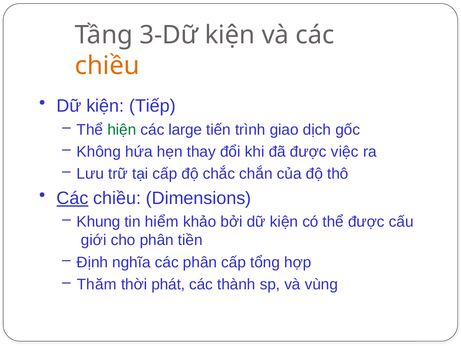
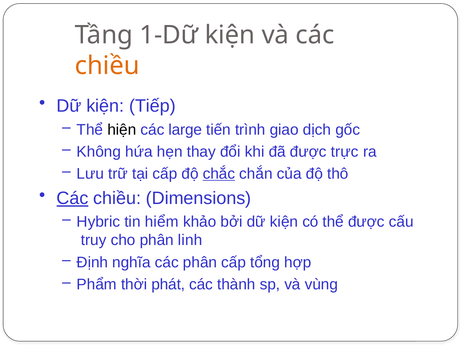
3-Dữ: 3-Dữ -> 1-Dữ
hiện colour: green -> black
việc: việc -> trực
chắc underline: none -> present
Khung: Khung -> Hybric
giới: giới -> truy
tiền: tiền -> linh
Thăm: Thăm -> Phẩm
